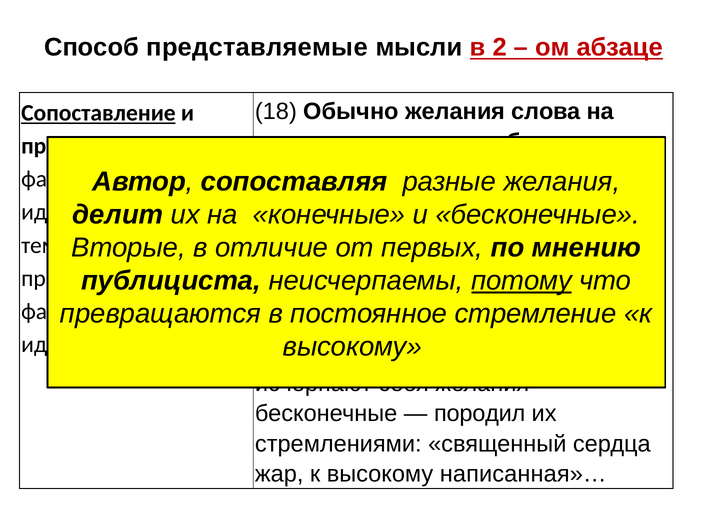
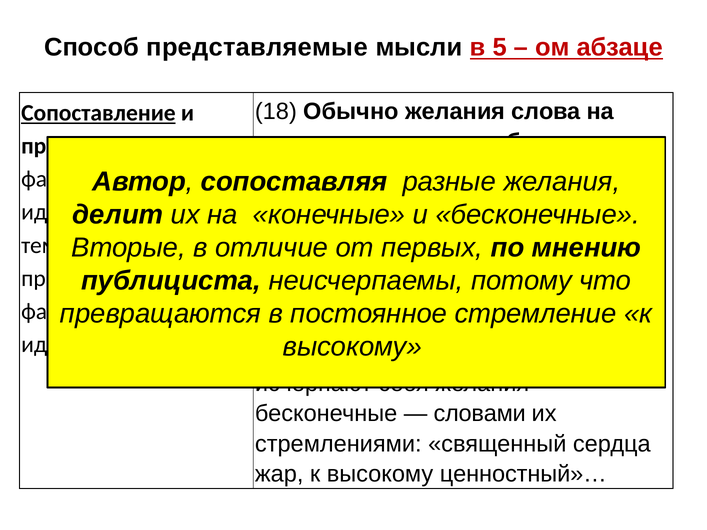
2: 2 -> 5
потому underline: present -> none
породил: породил -> словами
написанная»…: написанная»… -> ценностный»…
